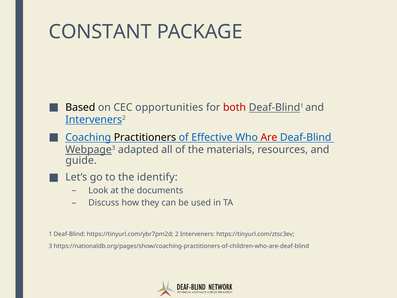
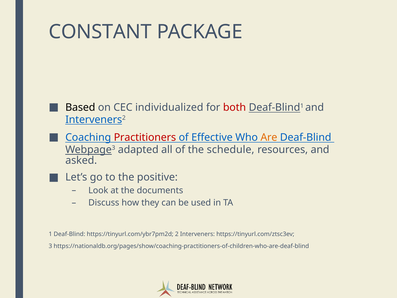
opportunities: opportunities -> individualized
Practitioners colour: black -> red
Are colour: red -> orange
materials: materials -> schedule
guide: guide -> asked
identify: identify -> positive
